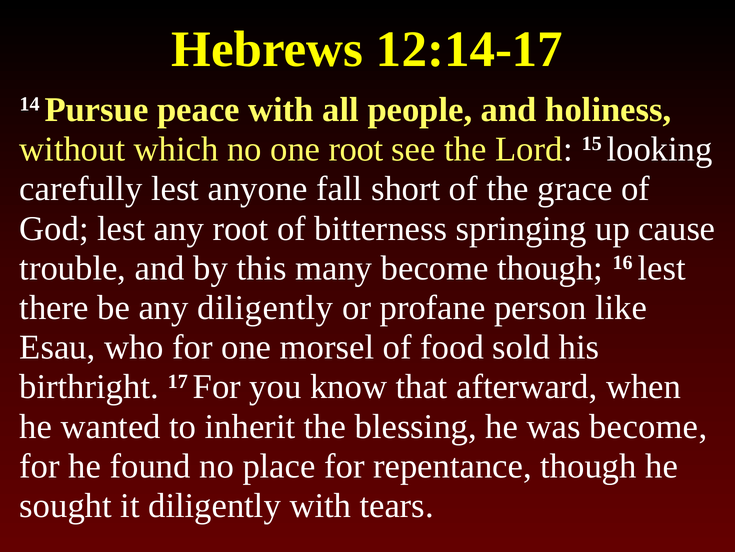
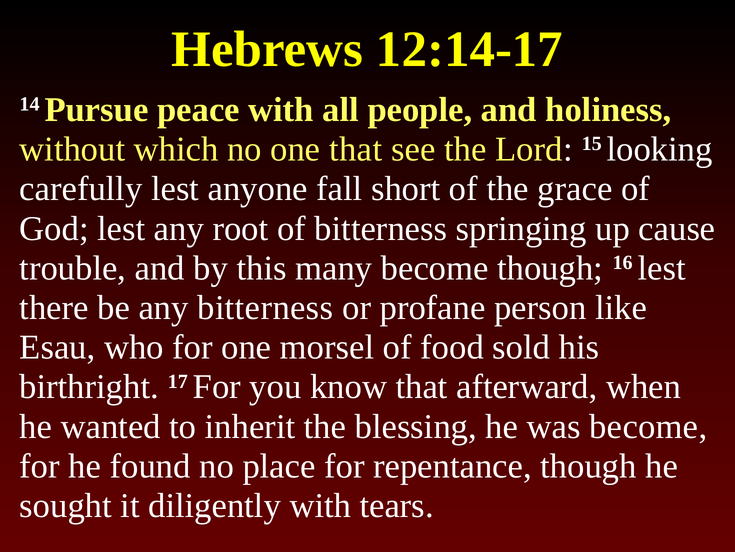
one root: root -> that
any diligently: diligently -> bitterness
